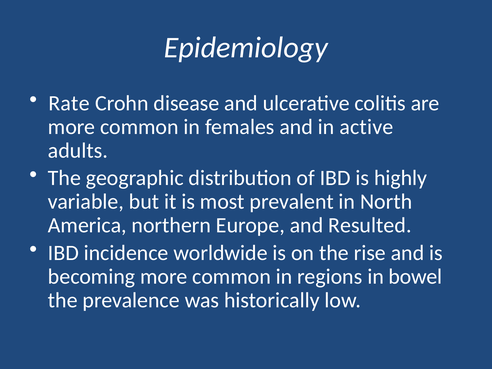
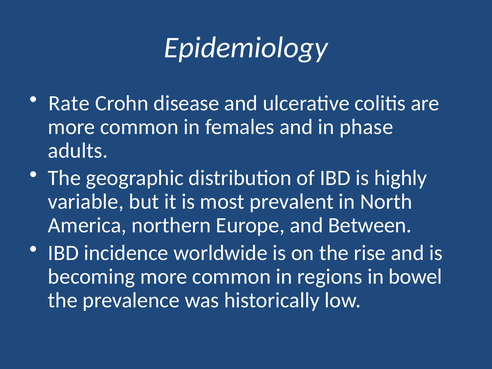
active: active -> phase
Resulted: Resulted -> Between
